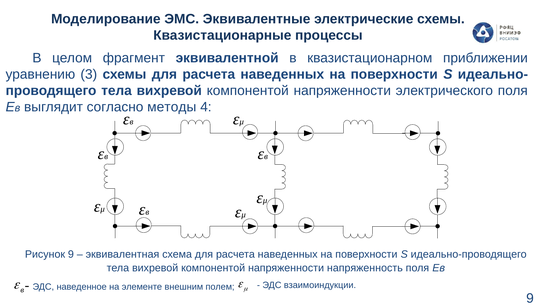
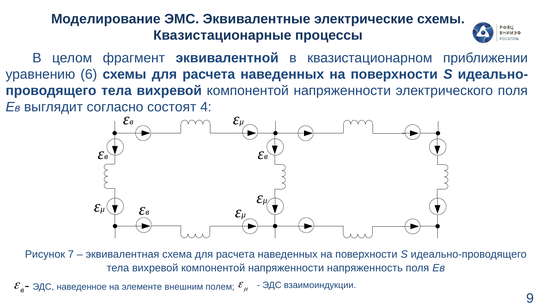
3: 3 -> 6
методы: методы -> состоят
Рисунок 9: 9 -> 7
